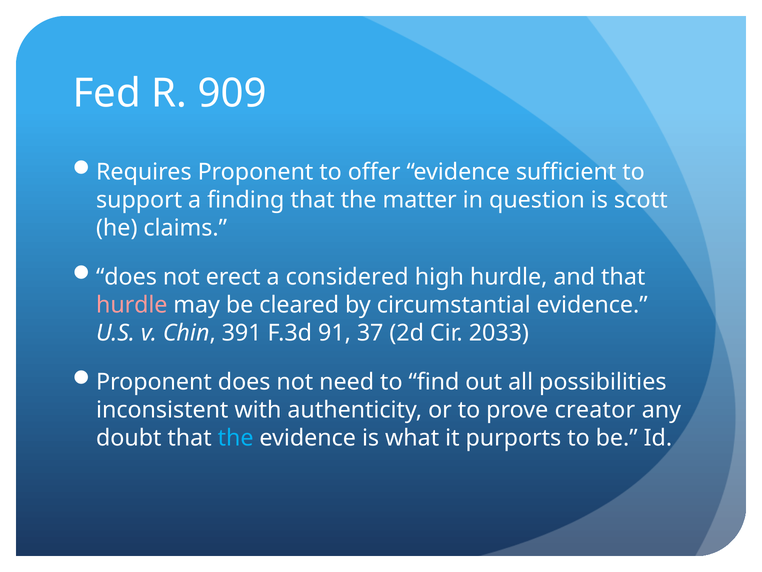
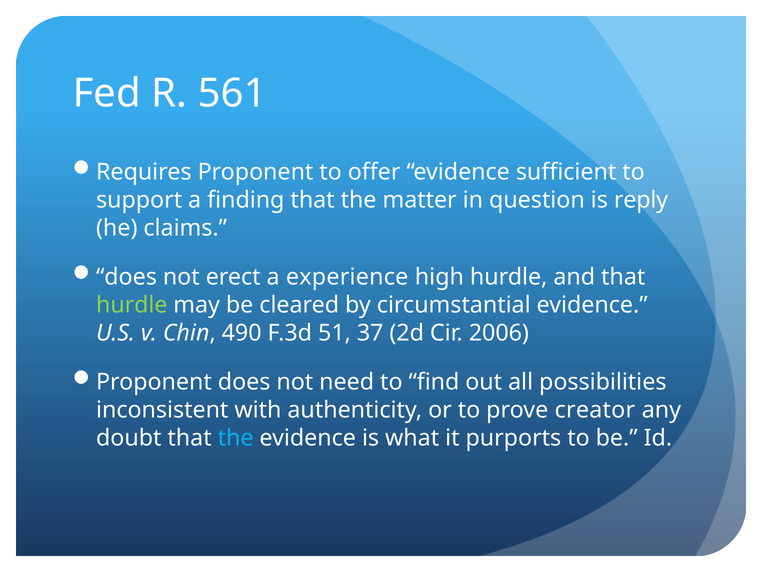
909: 909 -> 561
scott: scott -> reply
considered: considered -> experience
hurdle at (132, 305) colour: pink -> light green
391: 391 -> 490
91: 91 -> 51
2033: 2033 -> 2006
